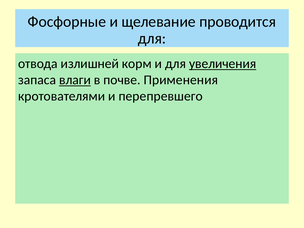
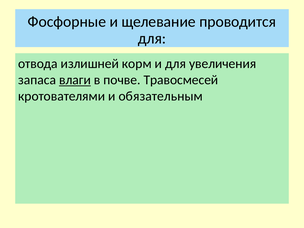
увеличения underline: present -> none
Применения: Применения -> Травосмесей
перепревшего: перепревшего -> обязательным
